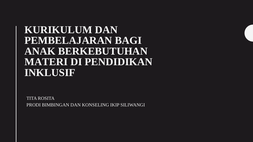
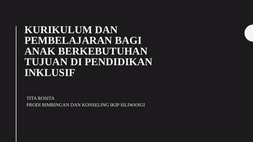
MATERI: MATERI -> TUJUAN
